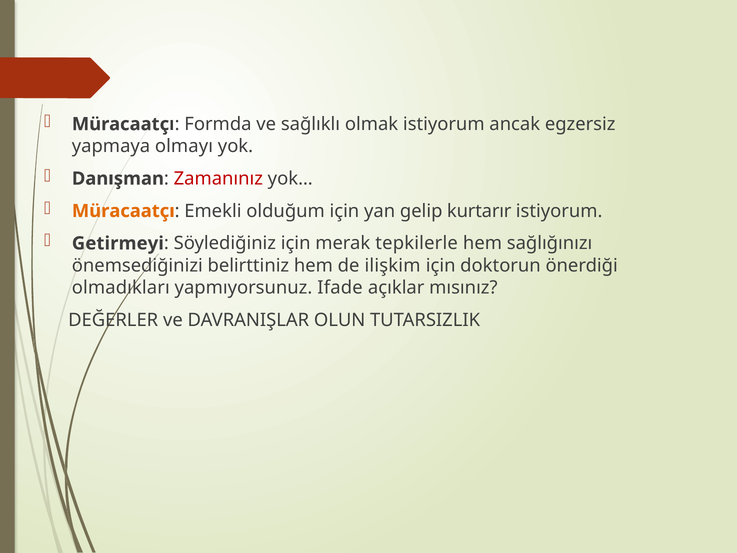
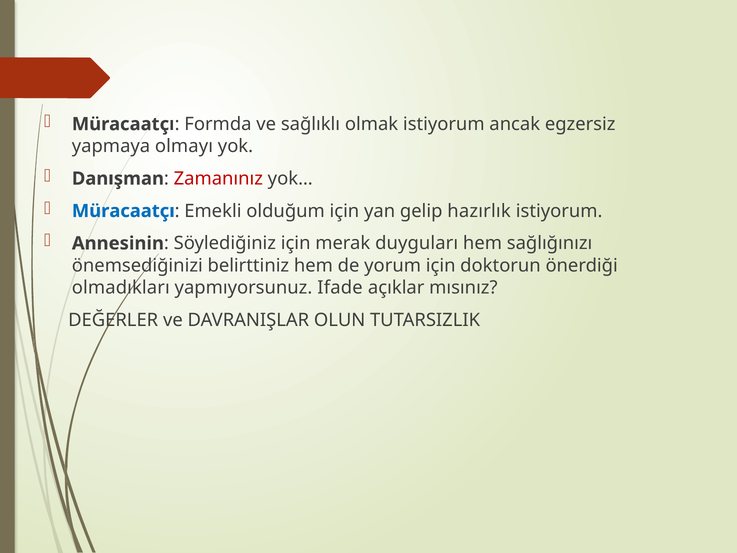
Müracaatçı at (123, 211) colour: orange -> blue
kurtarır: kurtarır -> hazırlık
Getirmeyi: Getirmeyi -> Annesinin
tepkilerle: tepkilerle -> duyguları
ilişkim: ilişkim -> yorum
